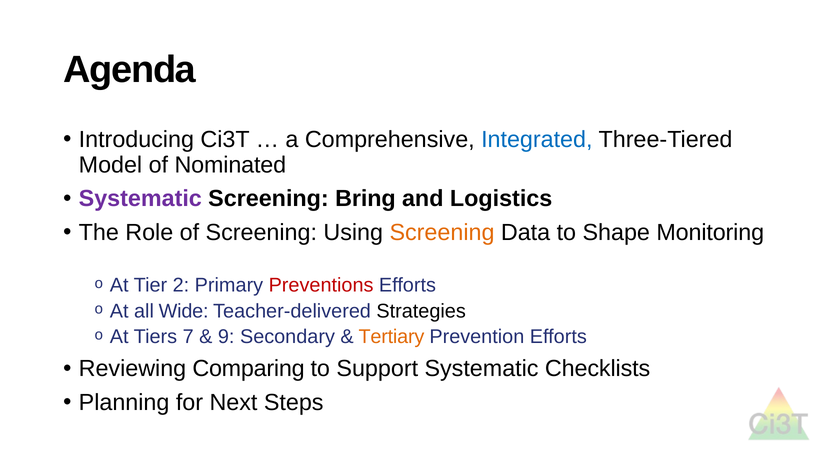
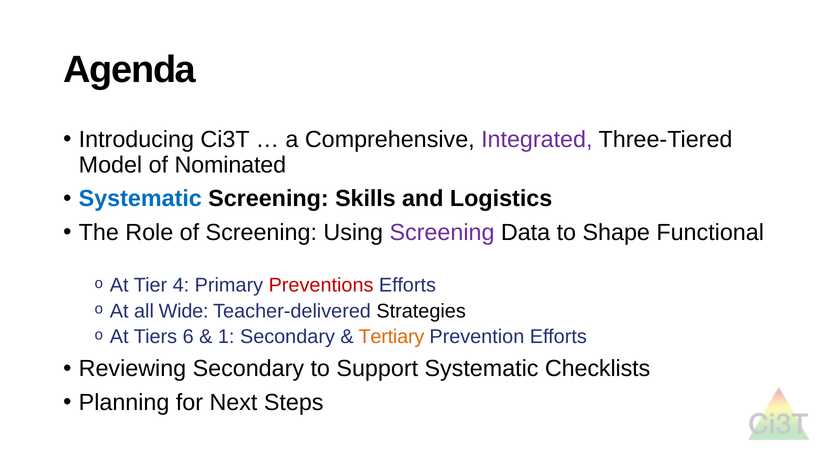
Integrated colour: blue -> purple
Systematic at (140, 199) colour: purple -> blue
Bring: Bring -> Skills
Screening at (442, 233) colour: orange -> purple
Monitoring: Monitoring -> Functional
2: 2 -> 4
7: 7 -> 6
9: 9 -> 1
Reviewing Comparing: Comparing -> Secondary
